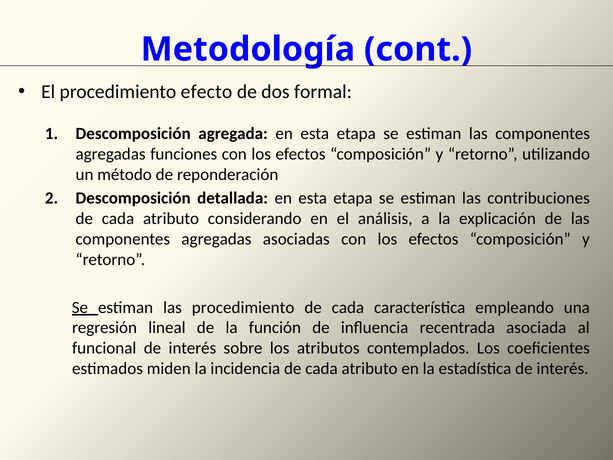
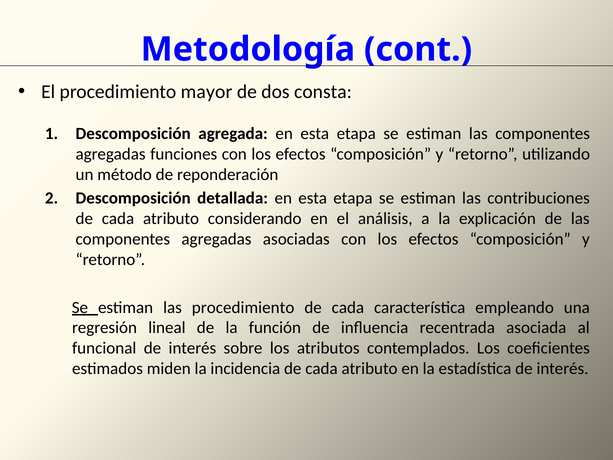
efecto: efecto -> mayor
formal: formal -> consta
